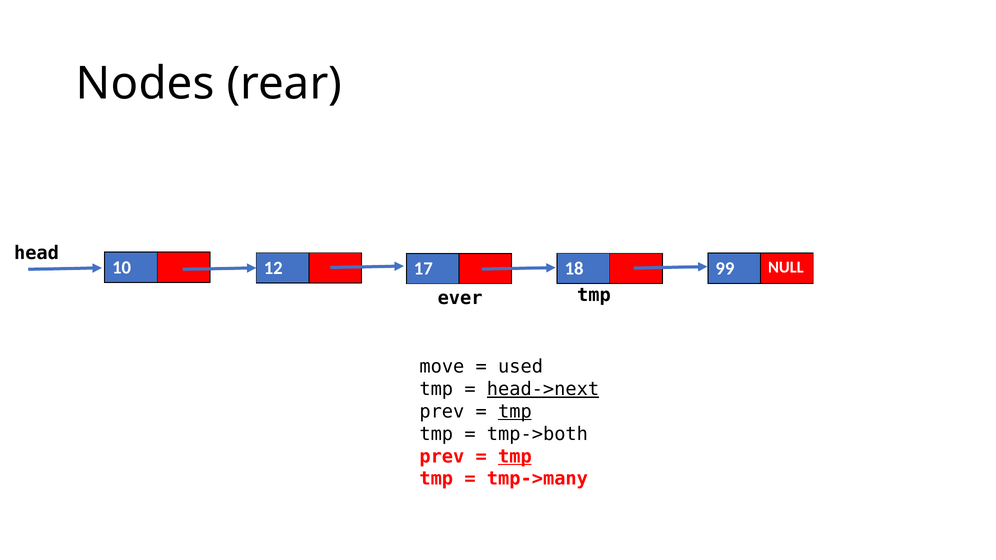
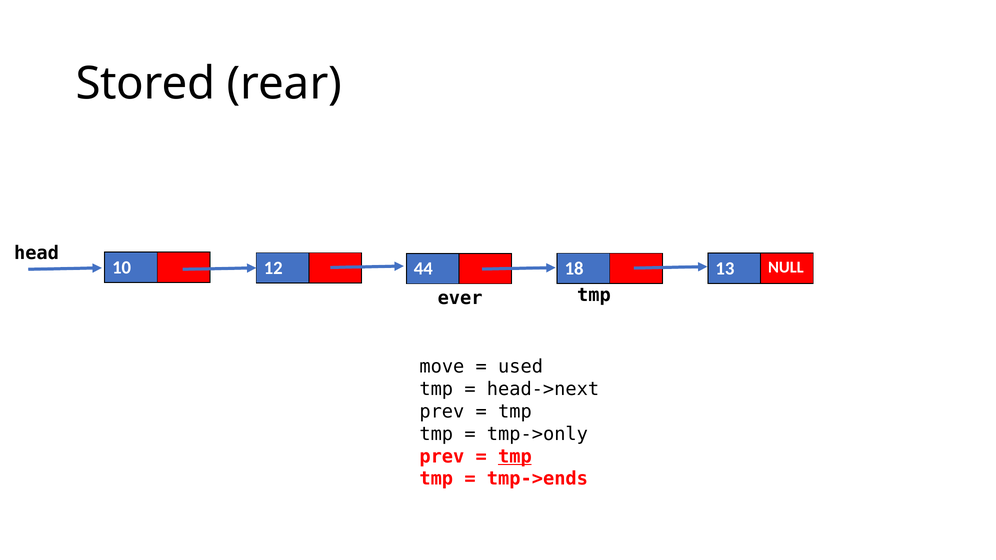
Nodes: Nodes -> Stored
17: 17 -> 44
99: 99 -> 13
head->next underline: present -> none
tmp at (515, 412) underline: present -> none
tmp->both: tmp->both -> tmp->only
tmp->many: tmp->many -> tmp->ends
